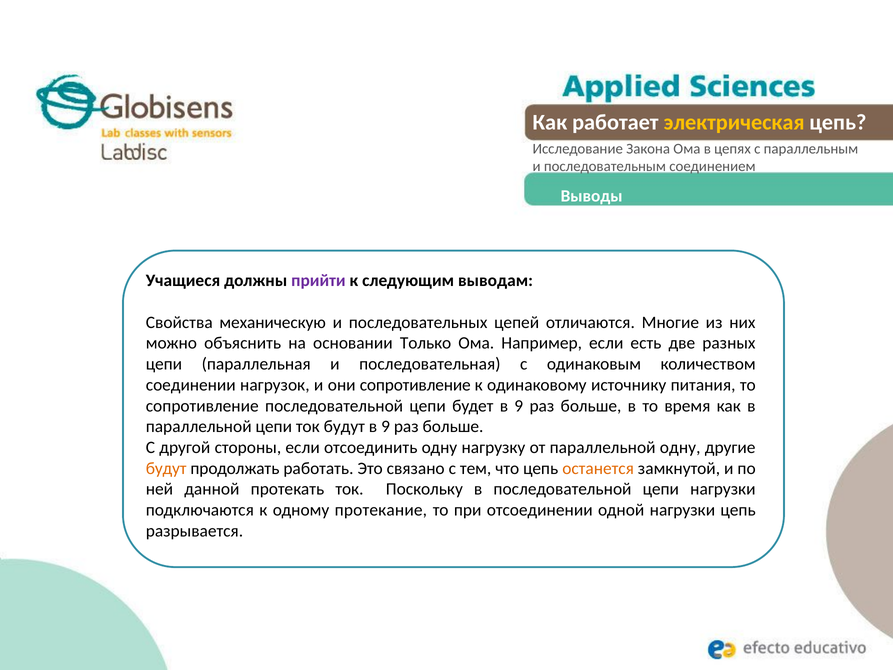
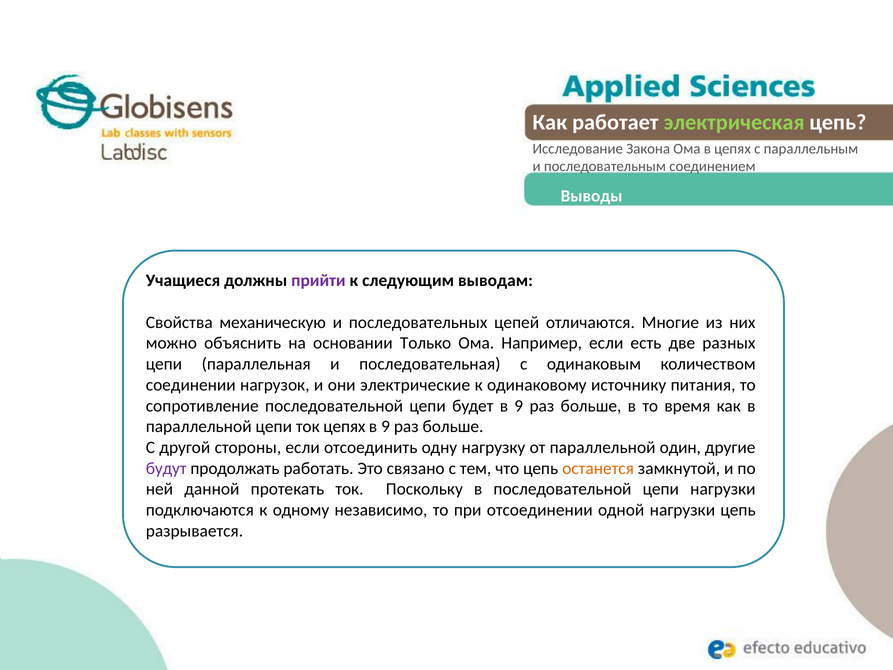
электрическая colour: yellow -> light green
они сопротивление: сопротивление -> электрические
ток будут: будут -> цепях
параллельной одну: одну -> один
будут at (166, 468) colour: orange -> purple
протекание: протекание -> независимо
